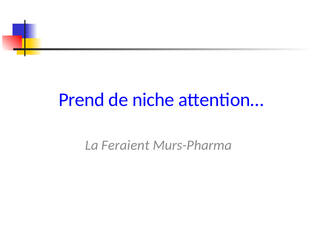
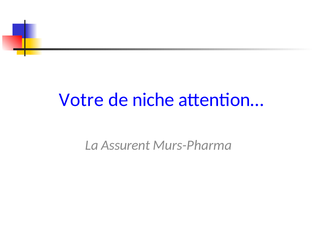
Prend: Prend -> Votre
Feraient: Feraient -> Assurent
